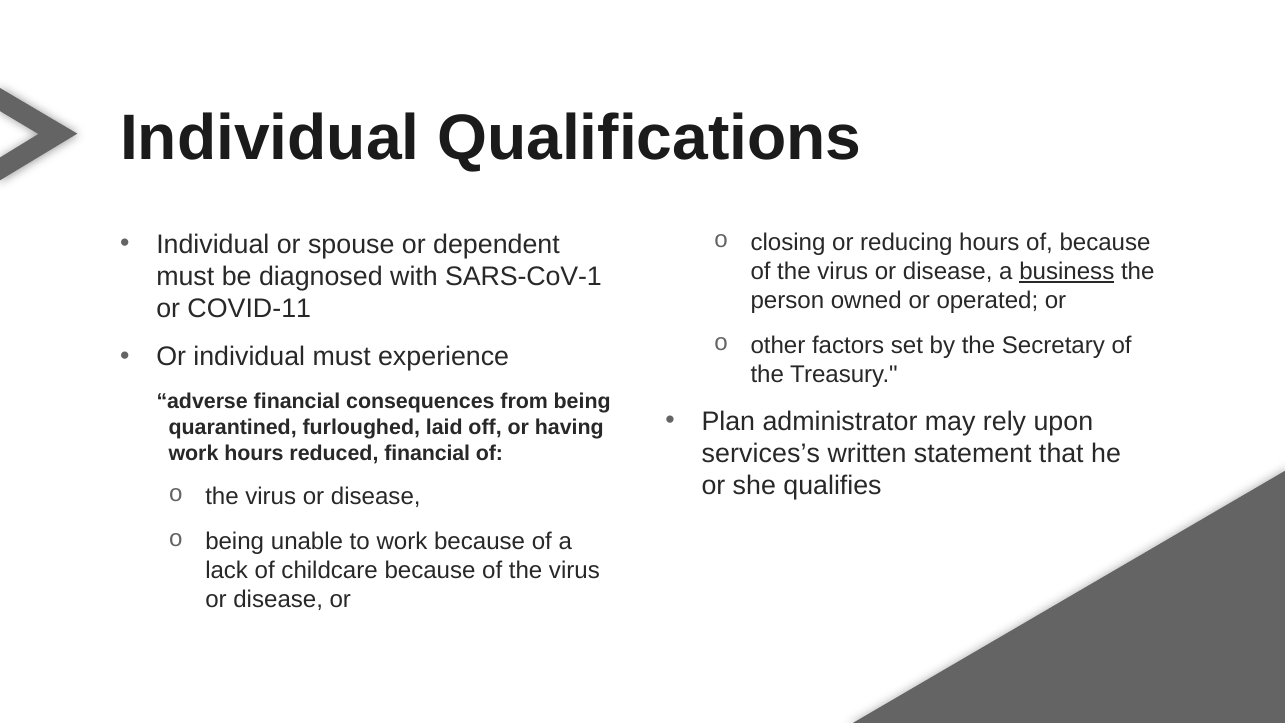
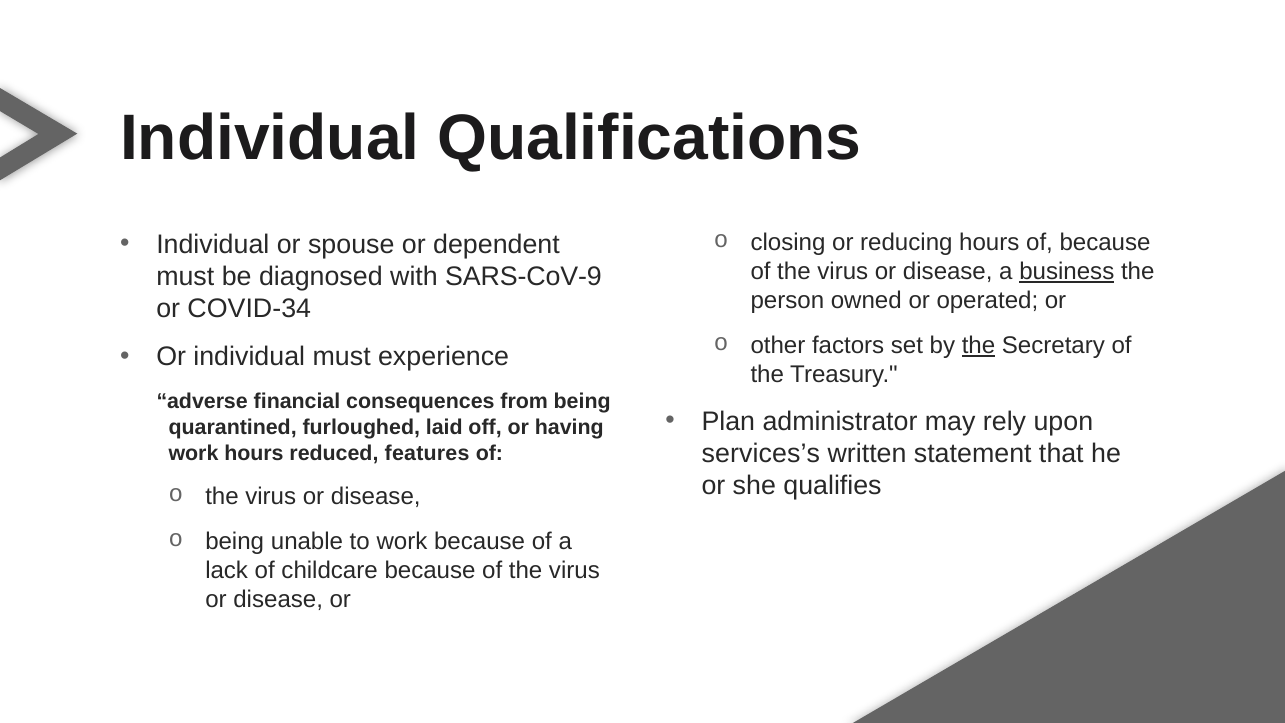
SARS-CoV-1: SARS-CoV-1 -> SARS-CoV-9
COVID-11: COVID-11 -> COVID-34
the at (979, 345) underline: none -> present
reduced financial: financial -> features
